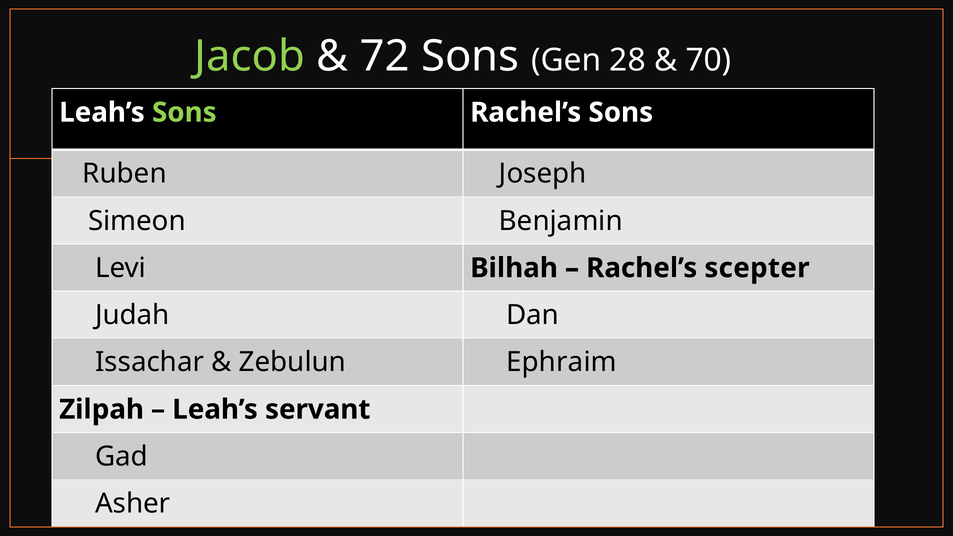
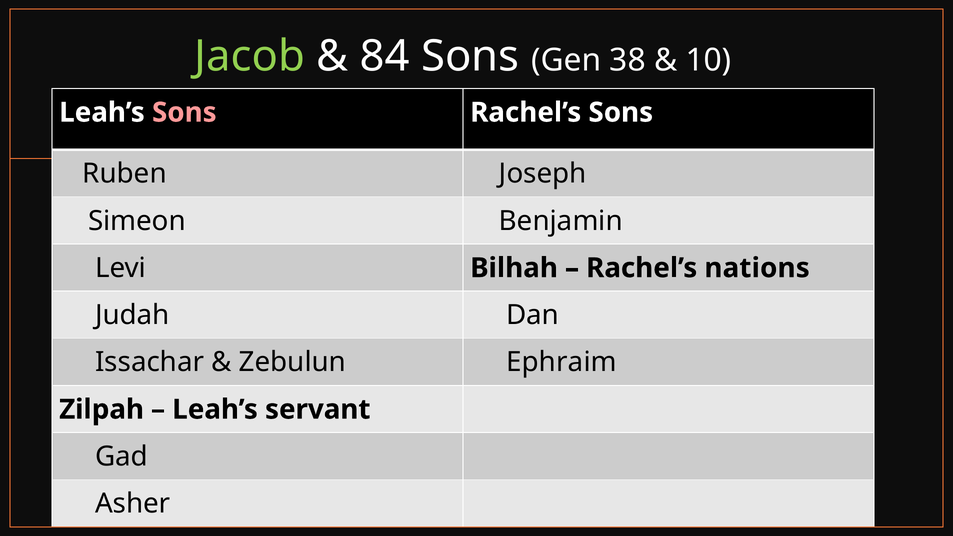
72: 72 -> 84
28: 28 -> 38
70: 70 -> 10
Sons at (184, 112) colour: light green -> pink
scepter: scepter -> nations
